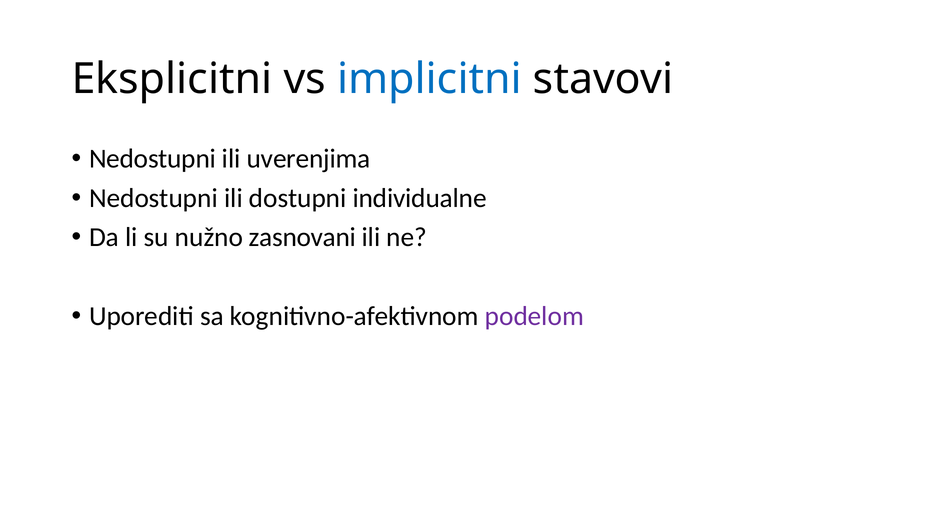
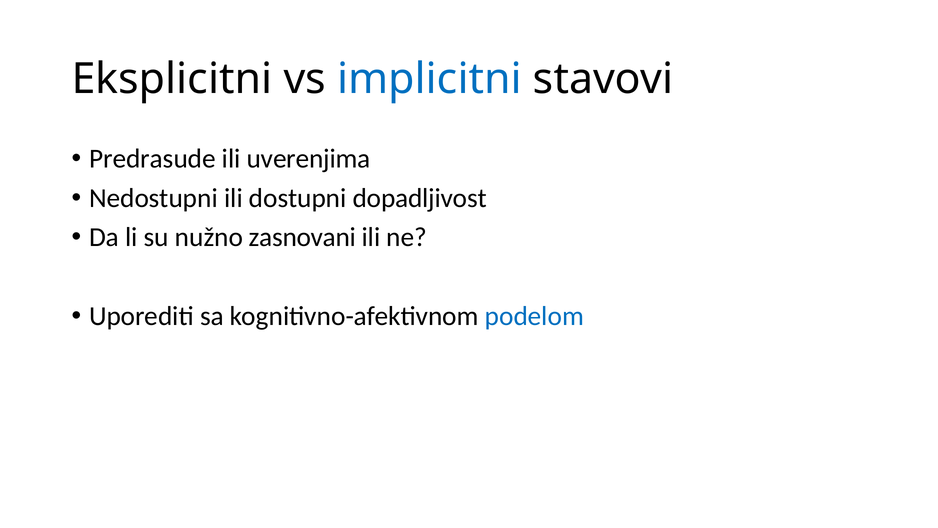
Nedostupni at (153, 159): Nedostupni -> Predrasude
individualne: individualne -> dopadljivost
podelom colour: purple -> blue
